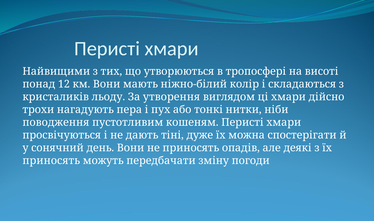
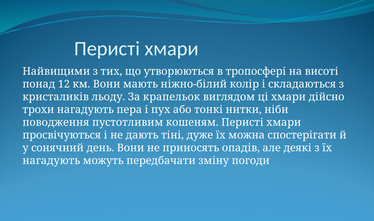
утворення: утворення -> крапельок
приносять at (51, 160): приносять -> нагадують
